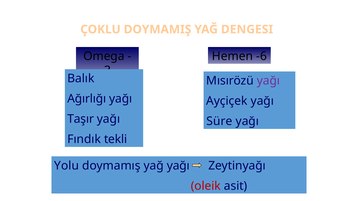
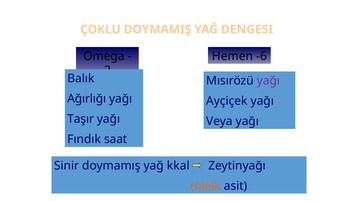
Süre: Süre -> Veya
tekli: tekli -> saat
Yolu: Yolu -> Sinir
yağ yağı: yağı -> kkal
oleik colour: red -> orange
